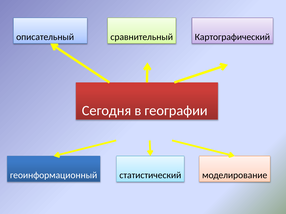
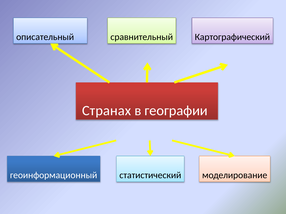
Сегодня: Сегодня -> Странах
